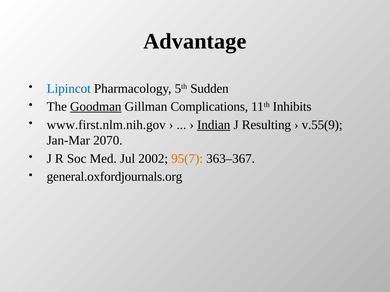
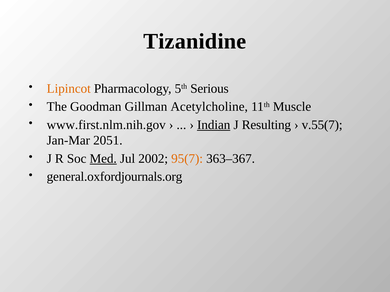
Advantage: Advantage -> Tizanidine
Lipincot colour: blue -> orange
Sudden: Sudden -> Serious
Goodman underline: present -> none
Complications: Complications -> Acetylcholine
Inhibits: Inhibits -> Muscle
v.55(9: v.55(9 -> v.55(7
2070: 2070 -> 2051
Med underline: none -> present
